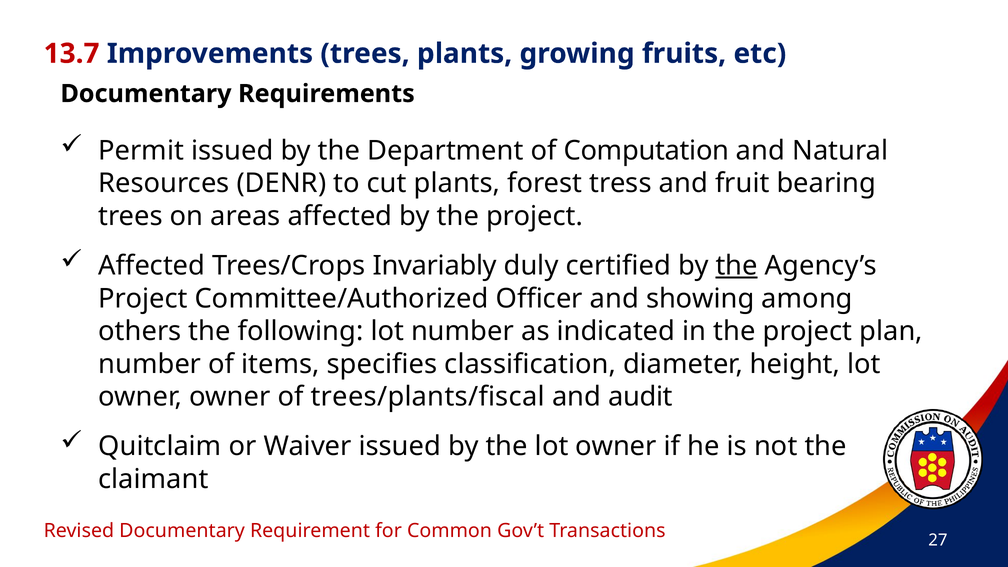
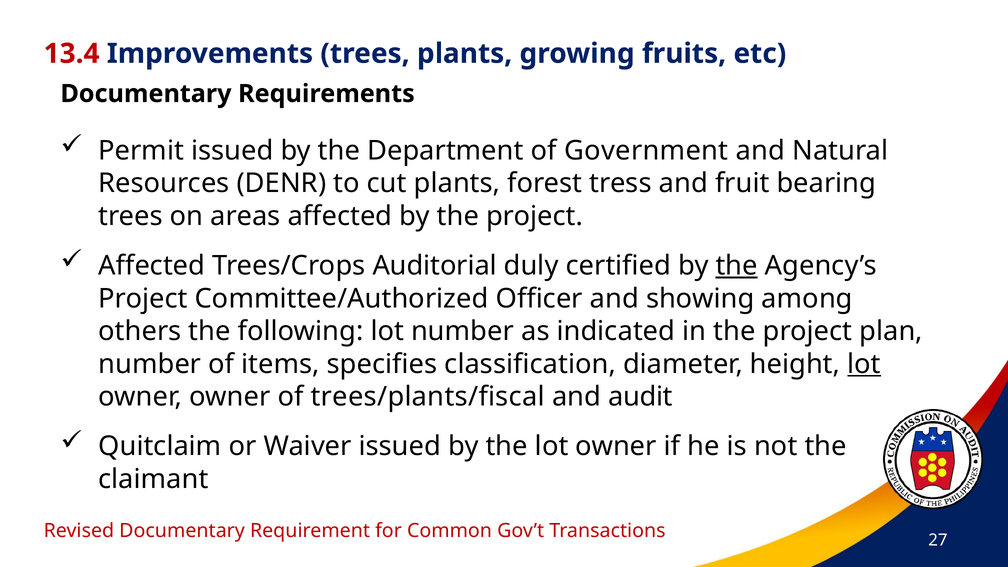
13.7: 13.7 -> 13.4
Computation: Computation -> Government
Invariably: Invariably -> Auditorial
lot at (864, 364) underline: none -> present
